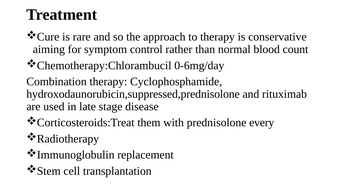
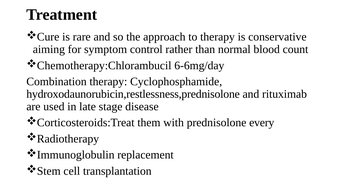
0-6mg/day: 0-6mg/day -> 6-6mg/day
hydroxodaunorubicin,suppressed,prednisolone: hydroxodaunorubicin,suppressed,prednisolone -> hydroxodaunorubicin,restlessness,prednisolone
